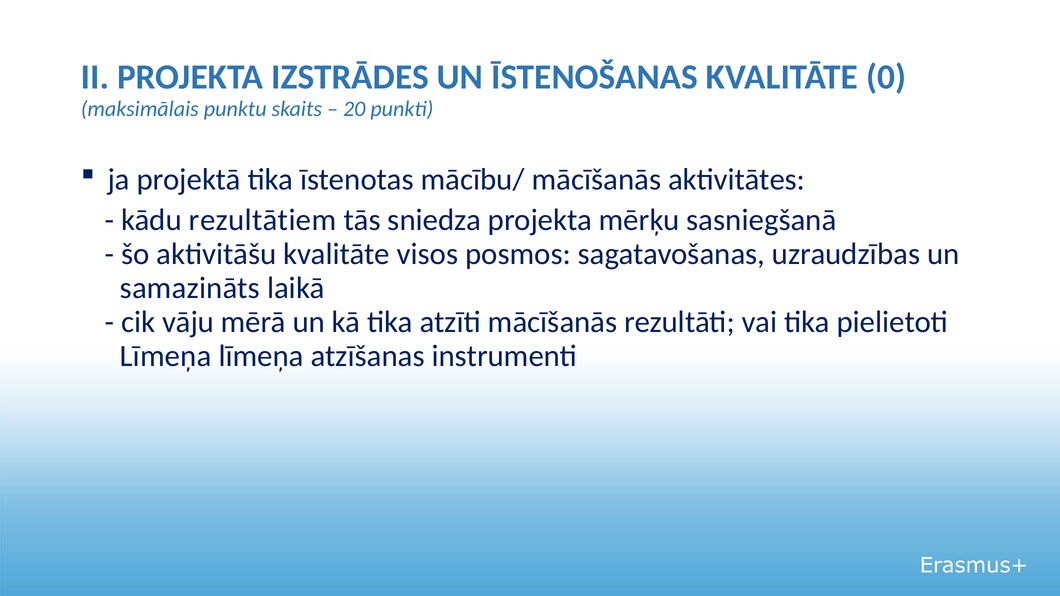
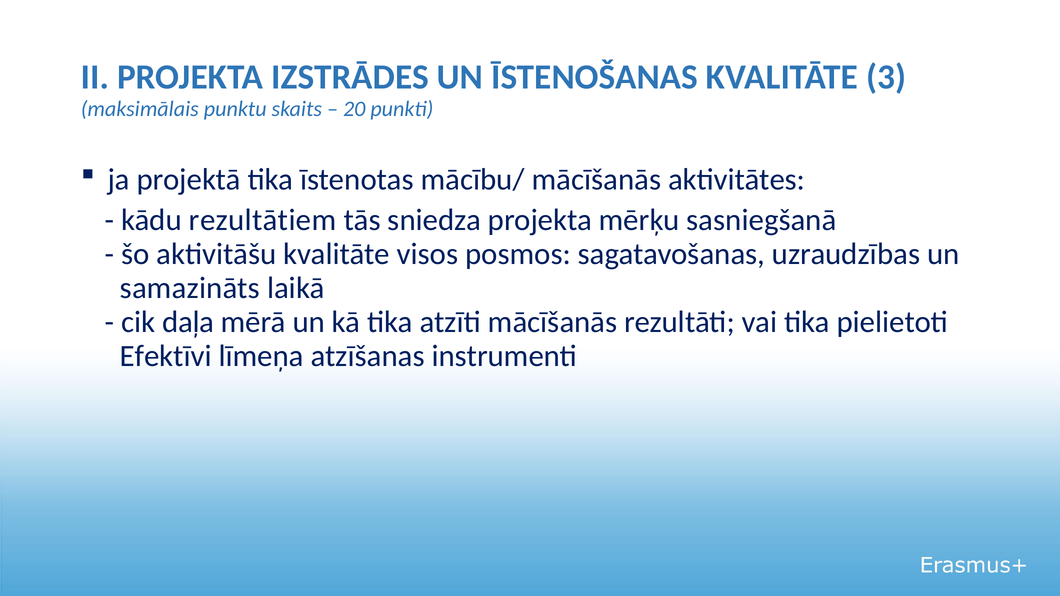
0: 0 -> 3
vāju: vāju -> daļa
Līmeņa at (166, 356): Līmeņa -> Efektīvi
